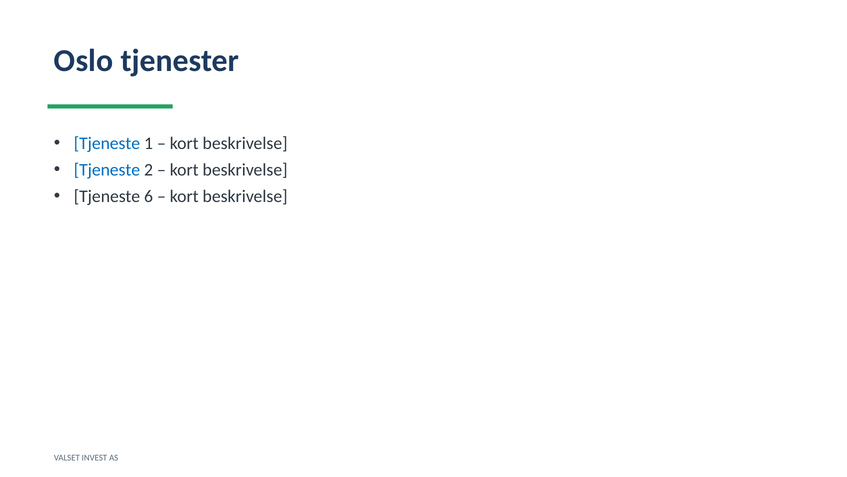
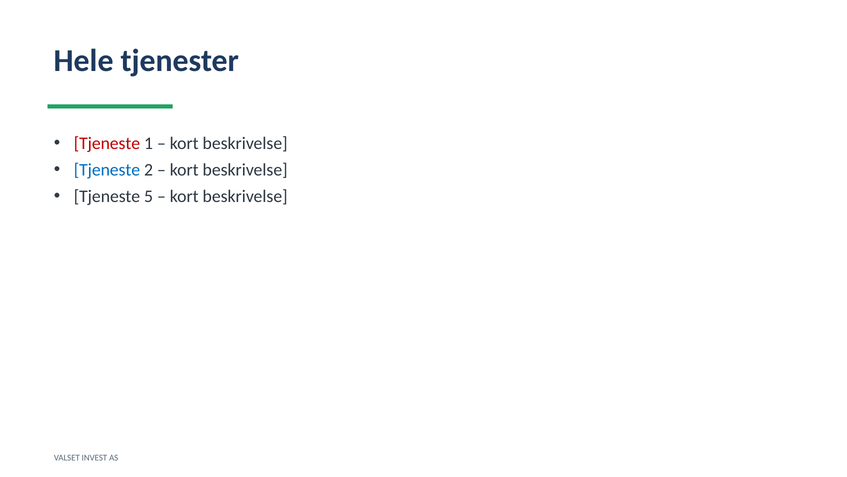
Oslo: Oslo -> Hele
Tjeneste at (107, 143) colour: blue -> red
6: 6 -> 5
